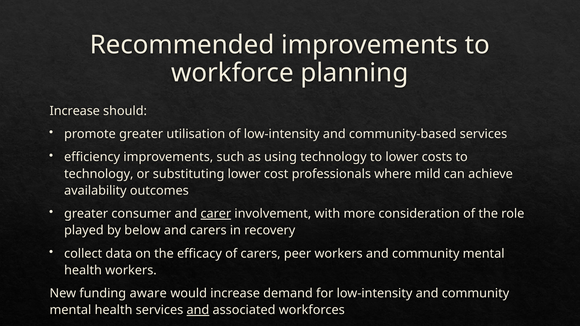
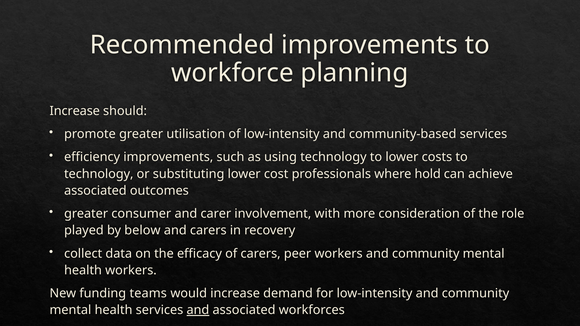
mild: mild -> hold
availability at (95, 191): availability -> associated
carer underline: present -> none
aware: aware -> teams
